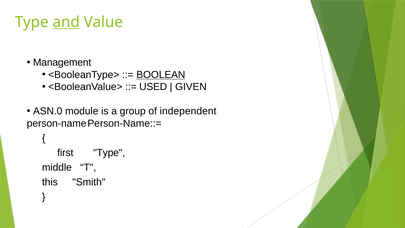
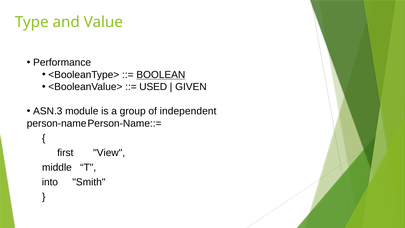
and underline: present -> none
Management: Management -> Performance
ASN.0: ASN.0 -> ASN.3
first Type: Type -> View
this: this -> into
